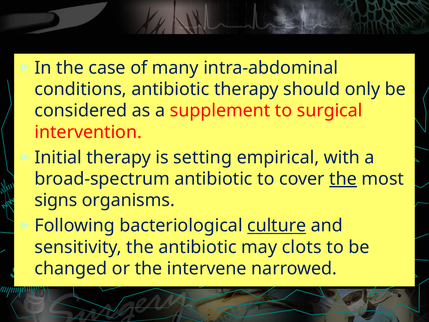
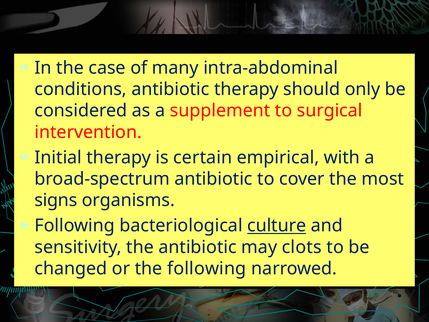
setting: setting -> certain
the at (343, 179) underline: present -> none
the intervene: intervene -> following
